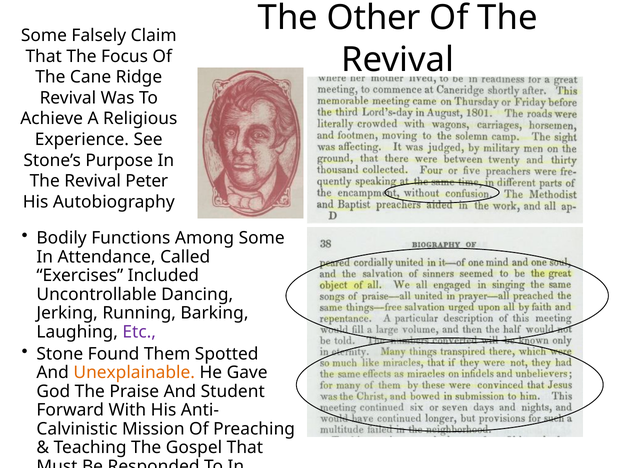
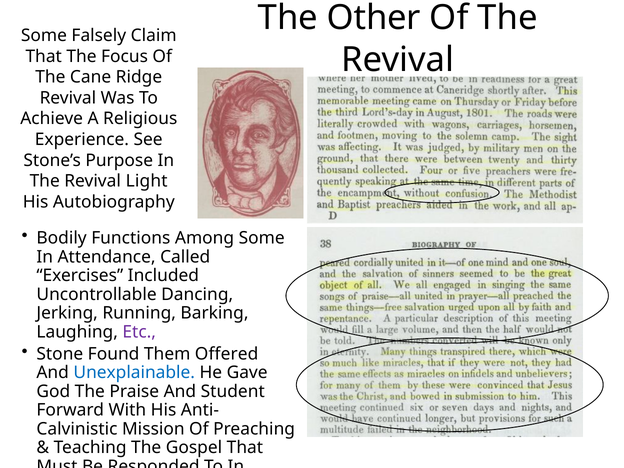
Peter: Peter -> Light
Spotted: Spotted -> Offered
Unexplainable colour: orange -> blue
